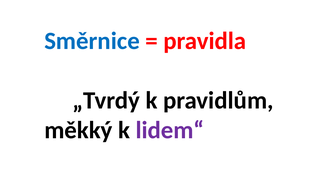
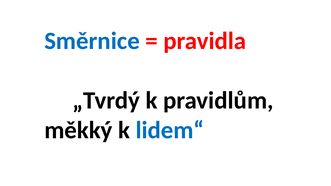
lidem“ colour: purple -> blue
